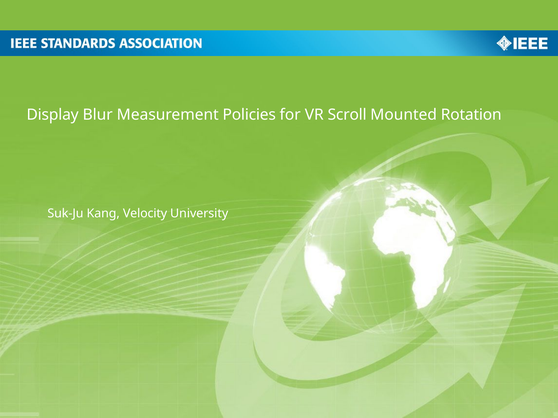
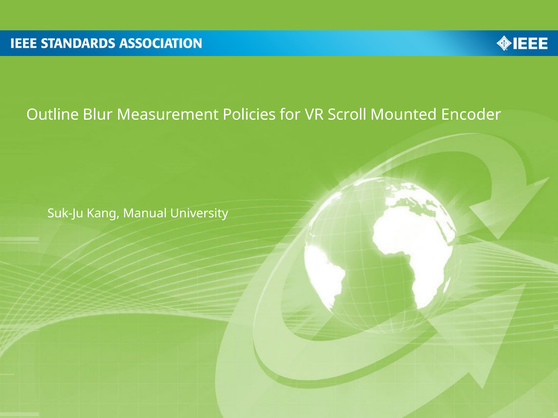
Display: Display -> Outline
Rotation: Rotation -> Encoder
Velocity: Velocity -> Manual
